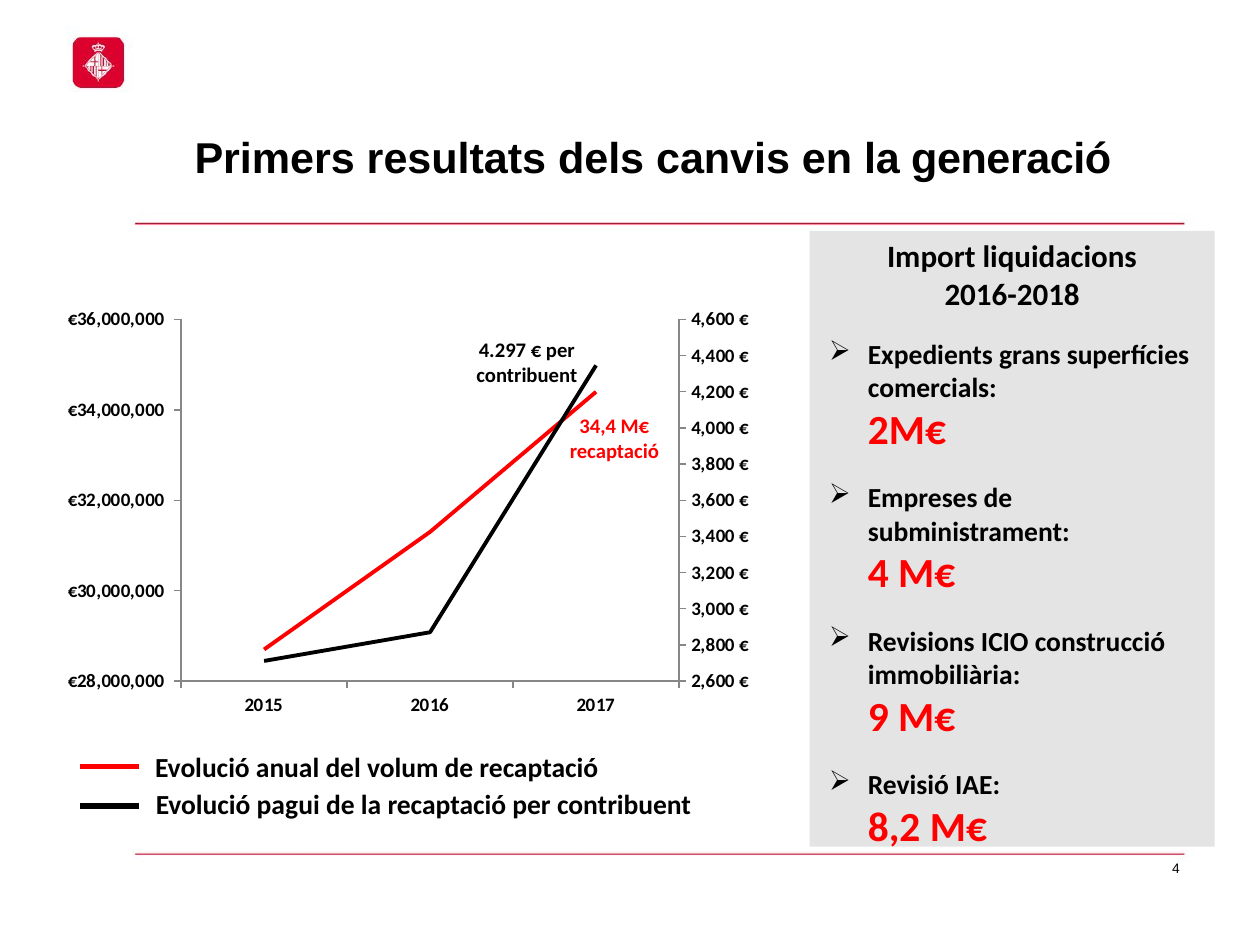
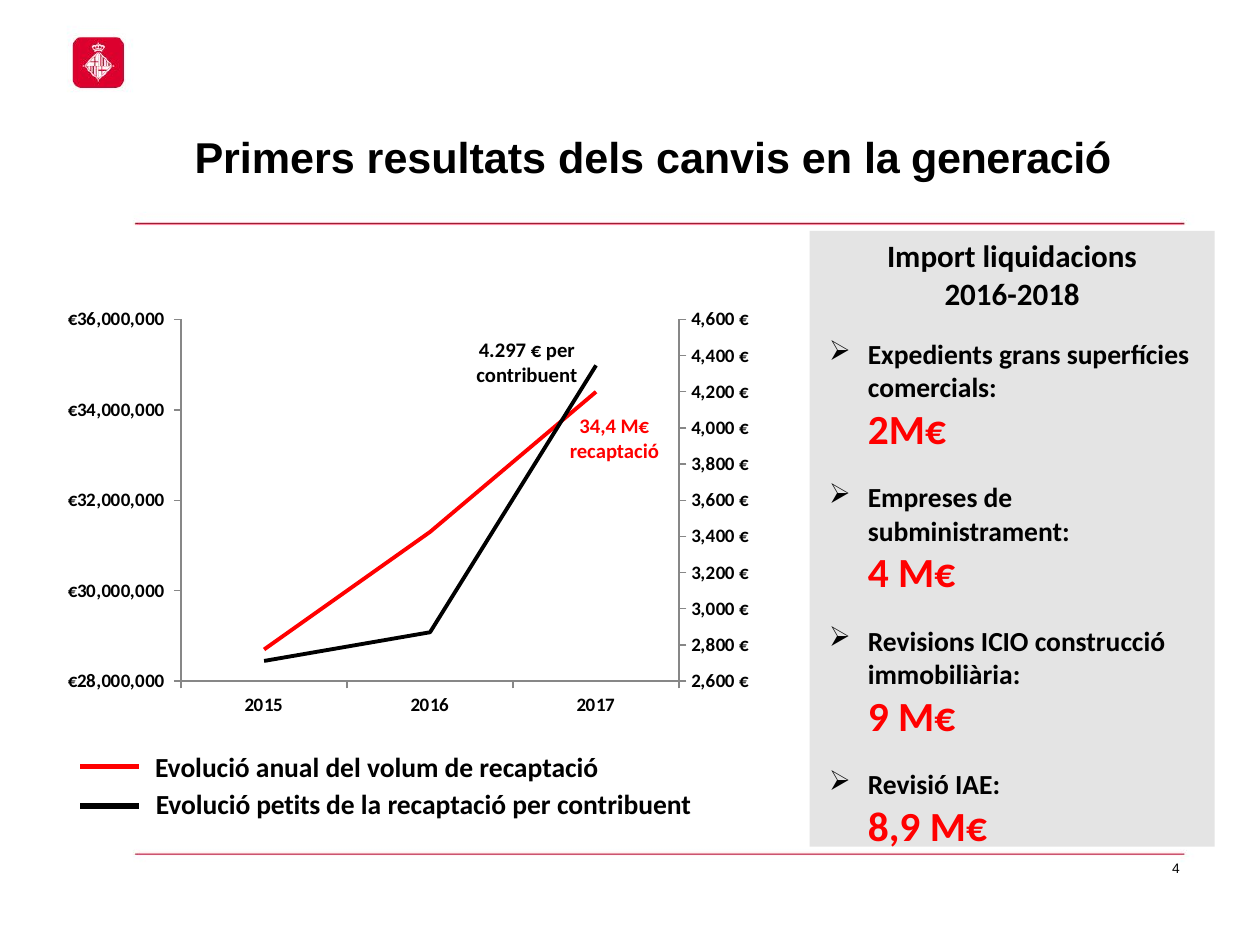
pagui: pagui -> petits
8,2: 8,2 -> 8,9
